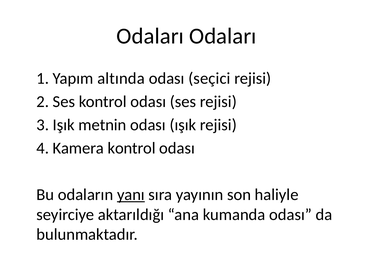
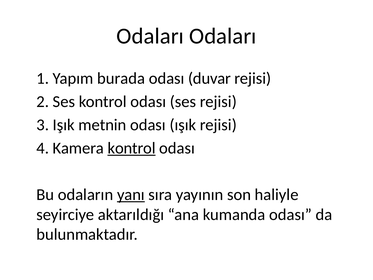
altında: altında -> burada
seçici: seçici -> duvar
kontrol at (132, 148) underline: none -> present
